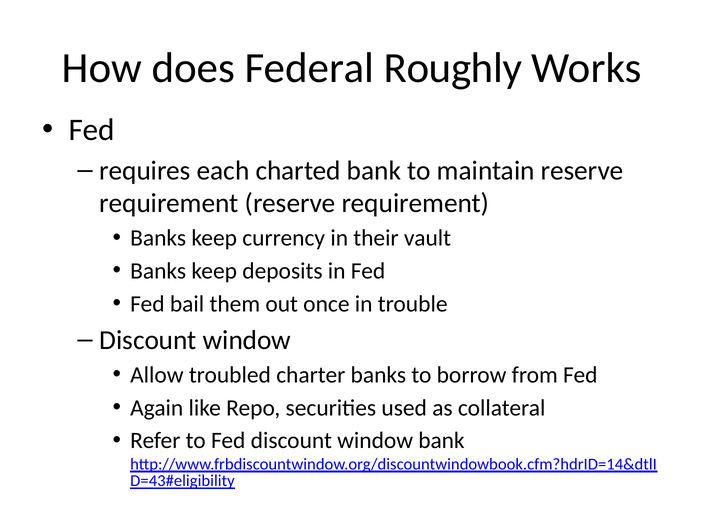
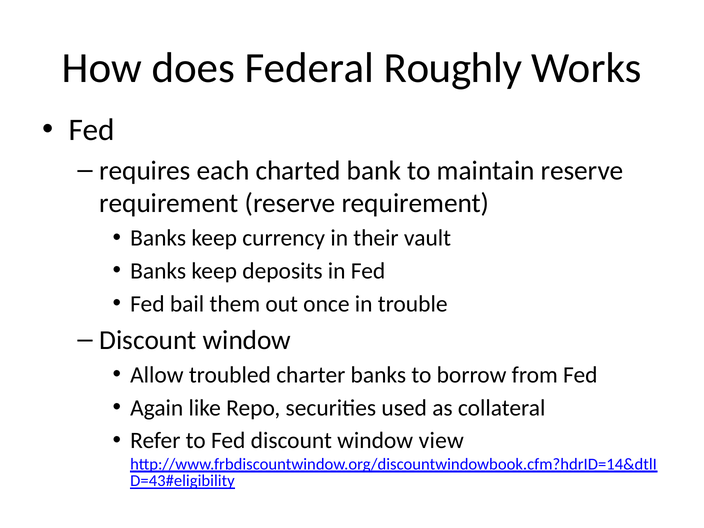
window bank: bank -> view
